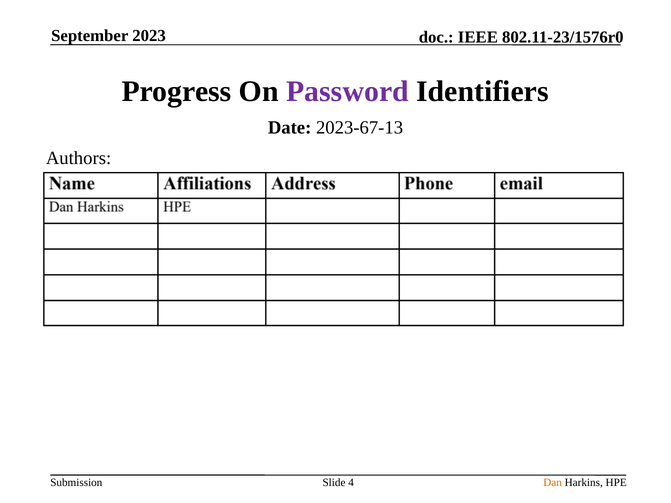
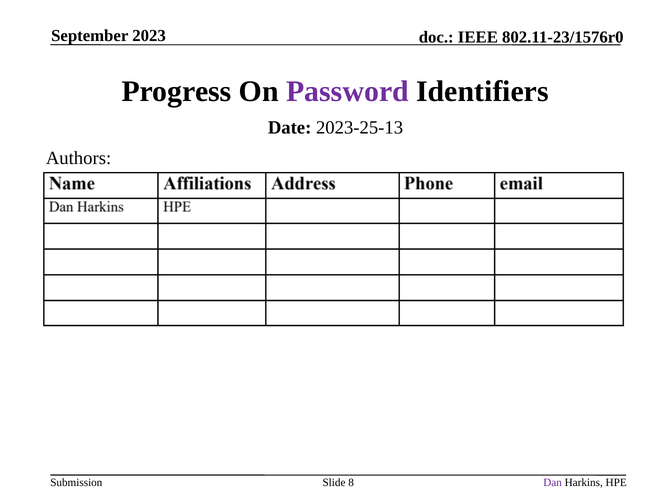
2023-67-13: 2023-67-13 -> 2023-25-13
4: 4 -> 8
Dan colour: orange -> purple
